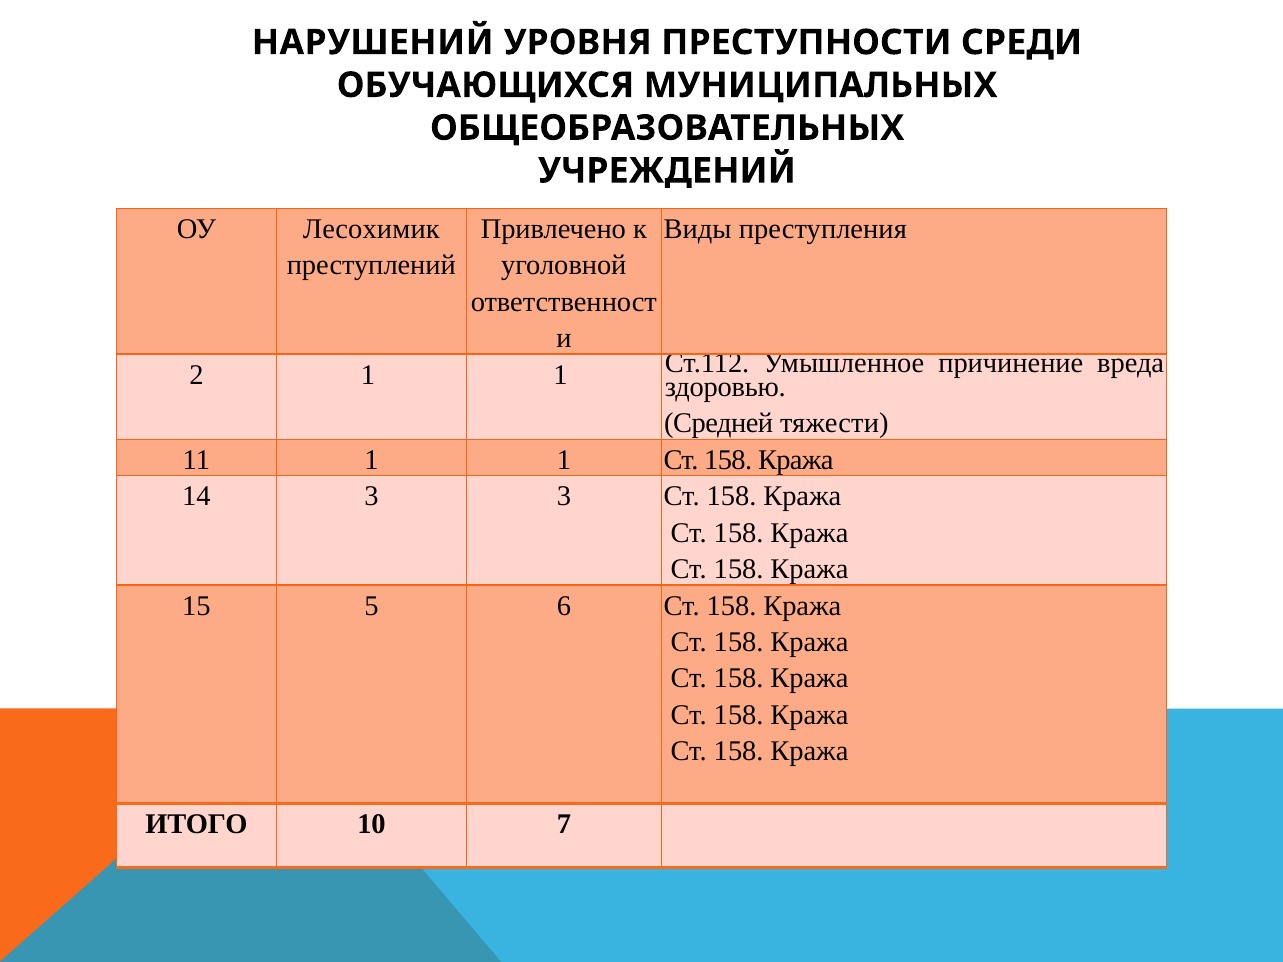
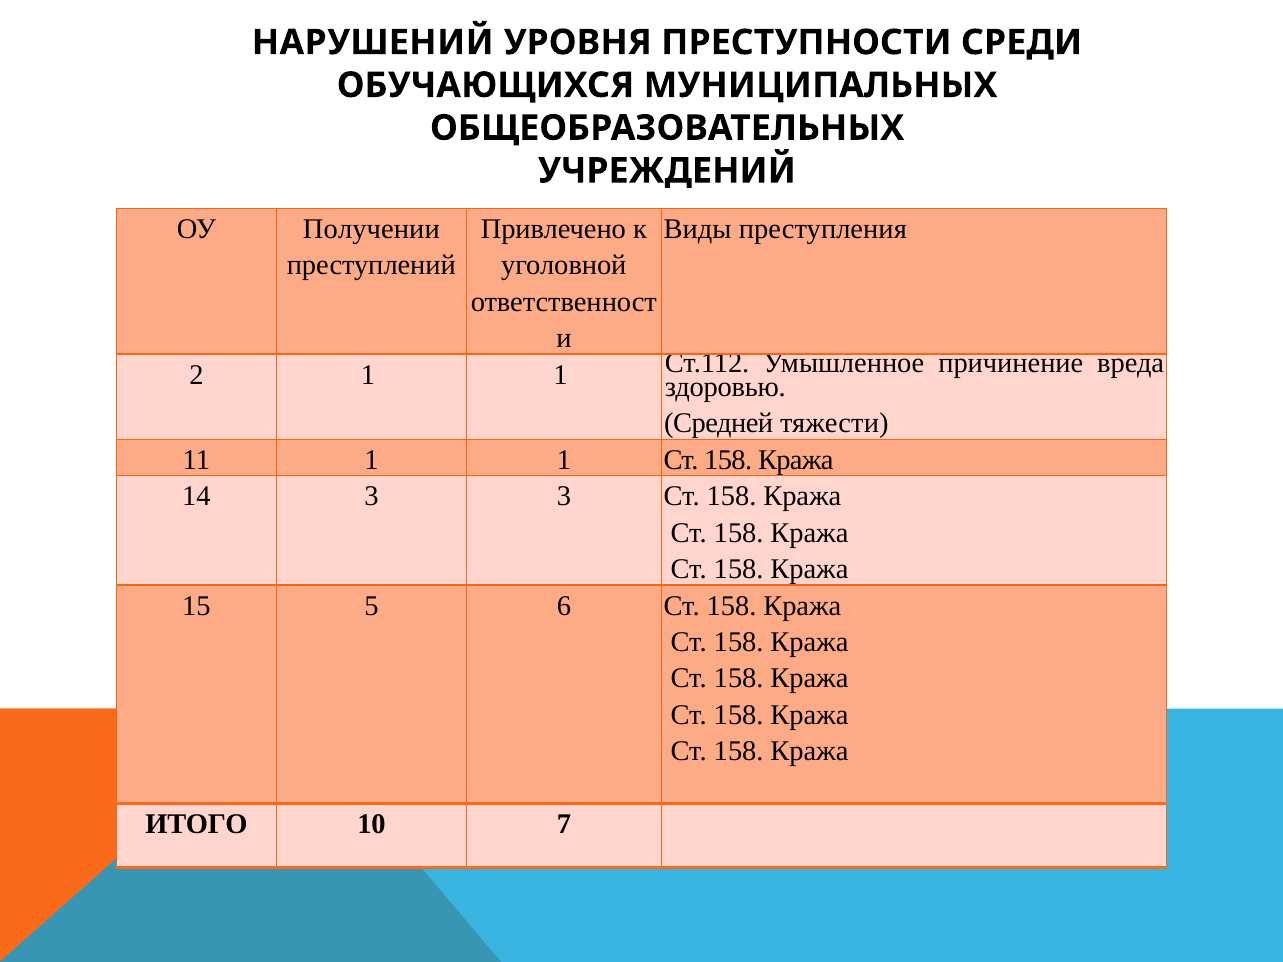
Лесохимик: Лесохимик -> Получении
